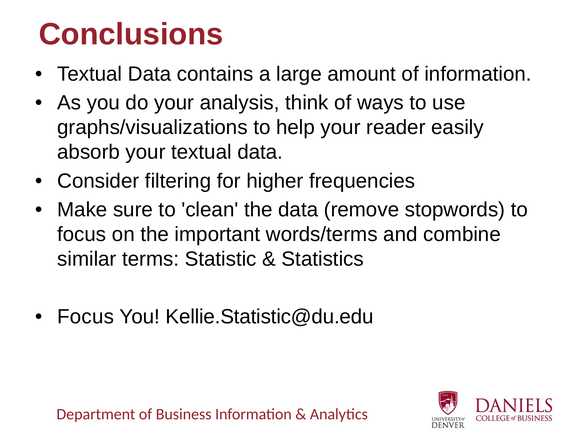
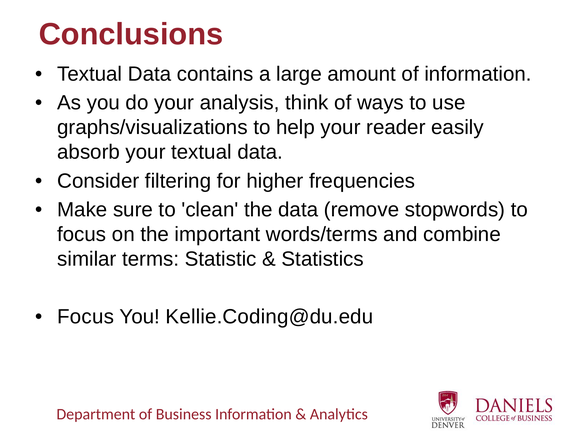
Kellie.Statistic@du.edu: Kellie.Statistic@du.edu -> Kellie.Coding@du.edu
